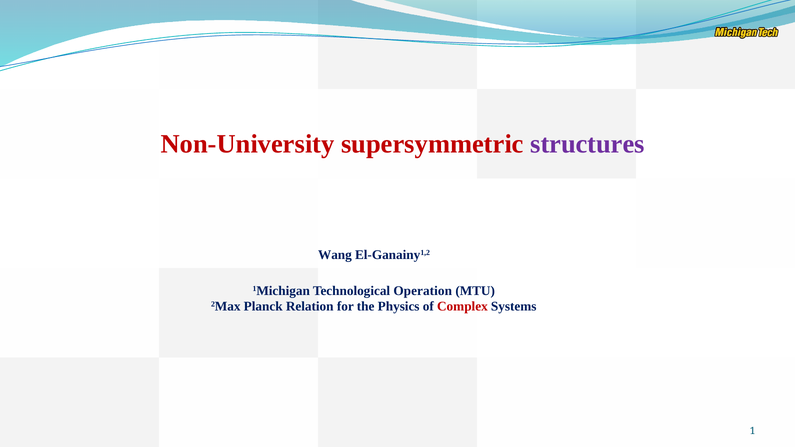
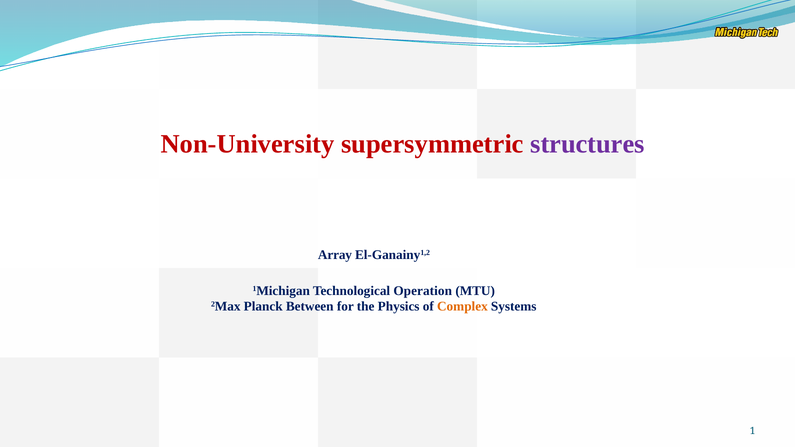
Wang: Wang -> Array
Relation: Relation -> Between
Complex colour: red -> orange
